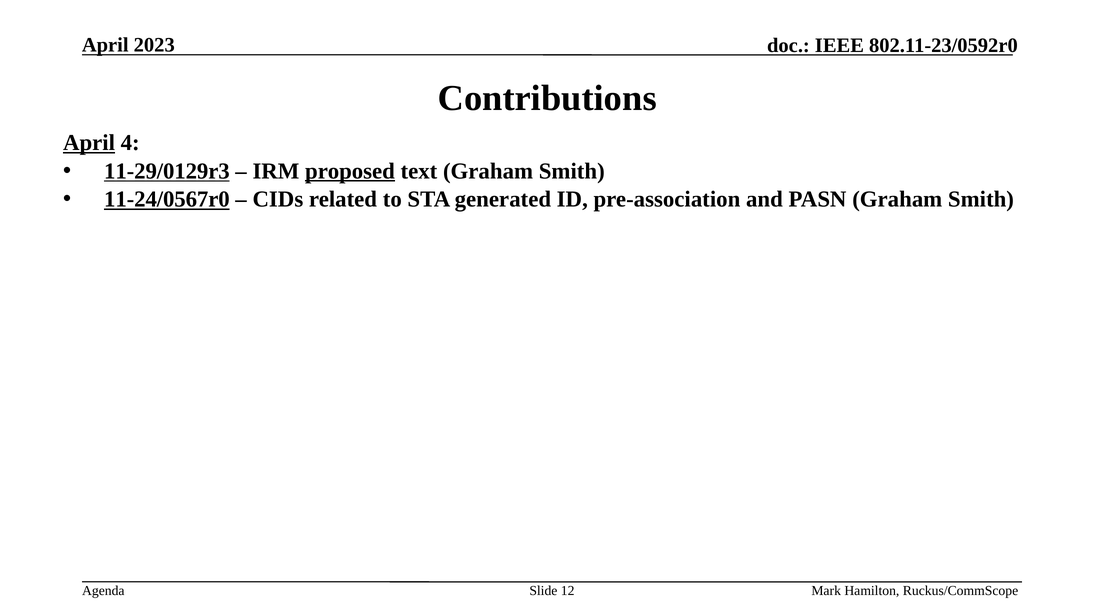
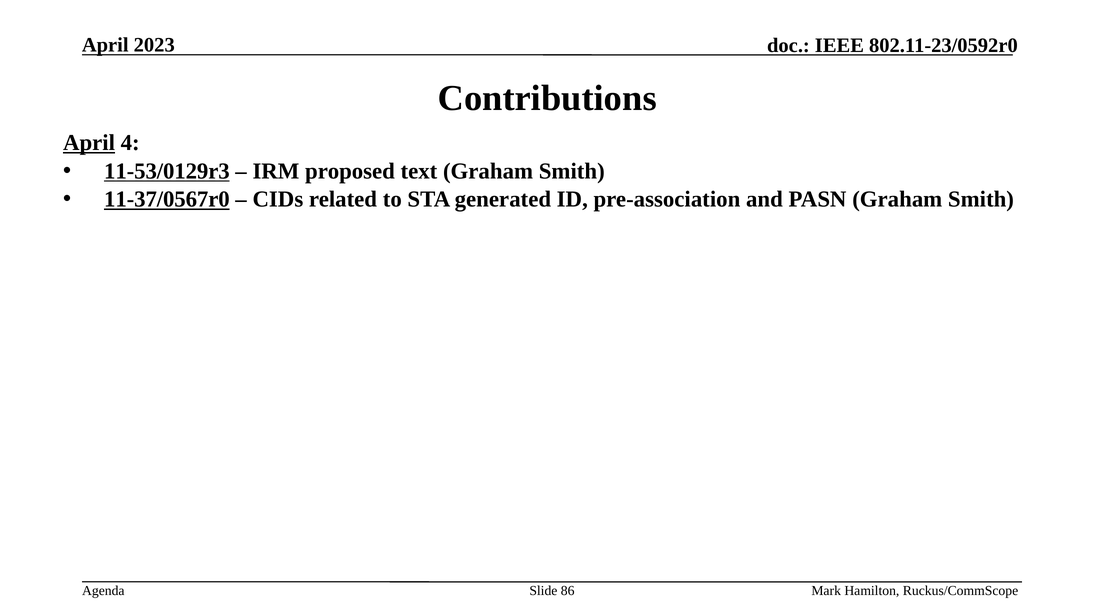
11-29/0129r3: 11-29/0129r3 -> 11-53/0129r3
proposed underline: present -> none
11-24/0567r0: 11-24/0567r0 -> 11-37/0567r0
12: 12 -> 86
